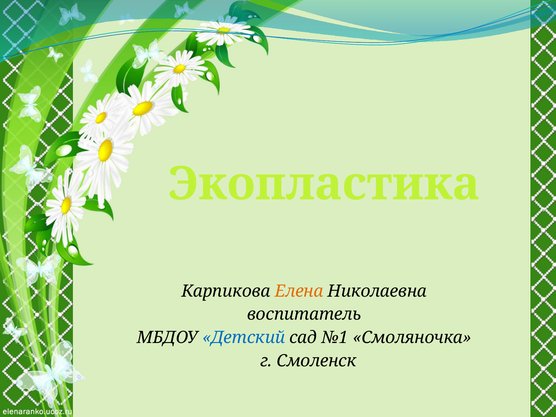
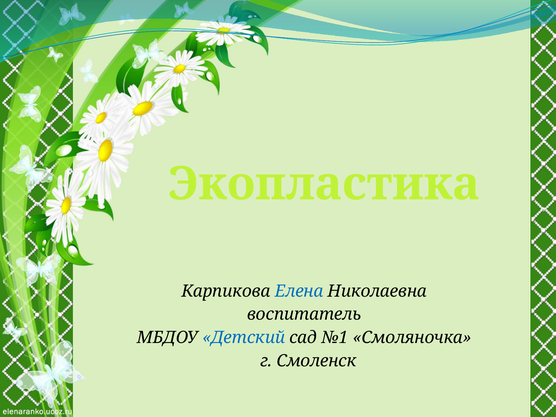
Елена colour: orange -> blue
